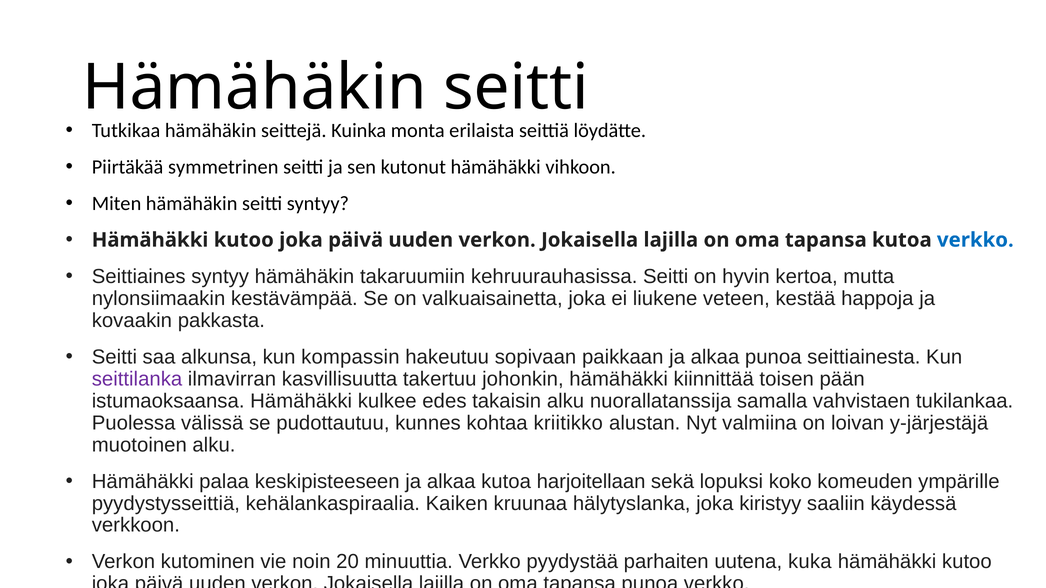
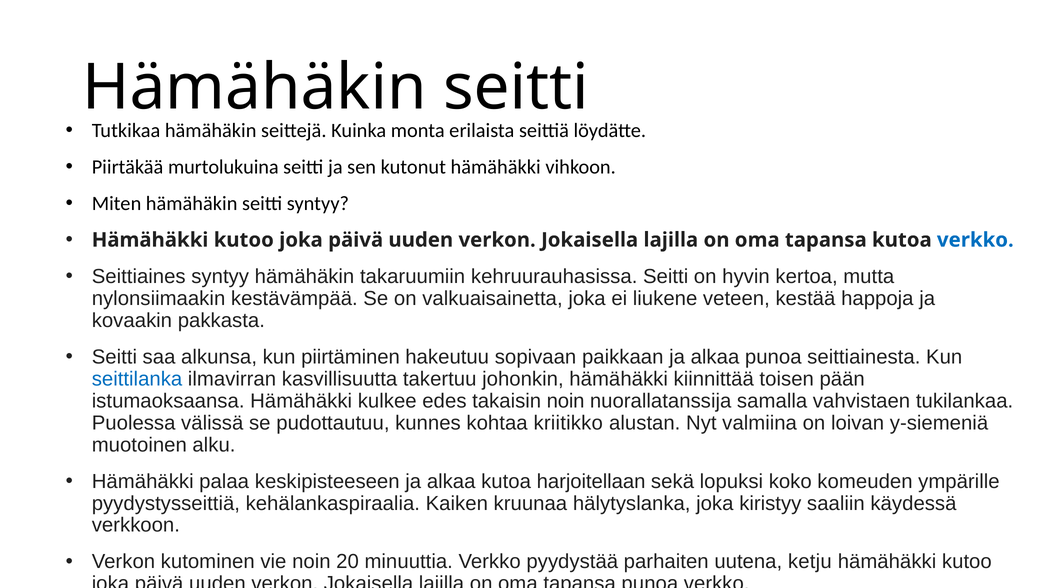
symmetrinen: symmetrinen -> murtolukuina
kompassin: kompassin -> piirtäminen
seittilanka colour: purple -> blue
takaisin alku: alku -> noin
y-järjestäjä: y-järjestäjä -> y-siemeniä
kuka: kuka -> ketju
